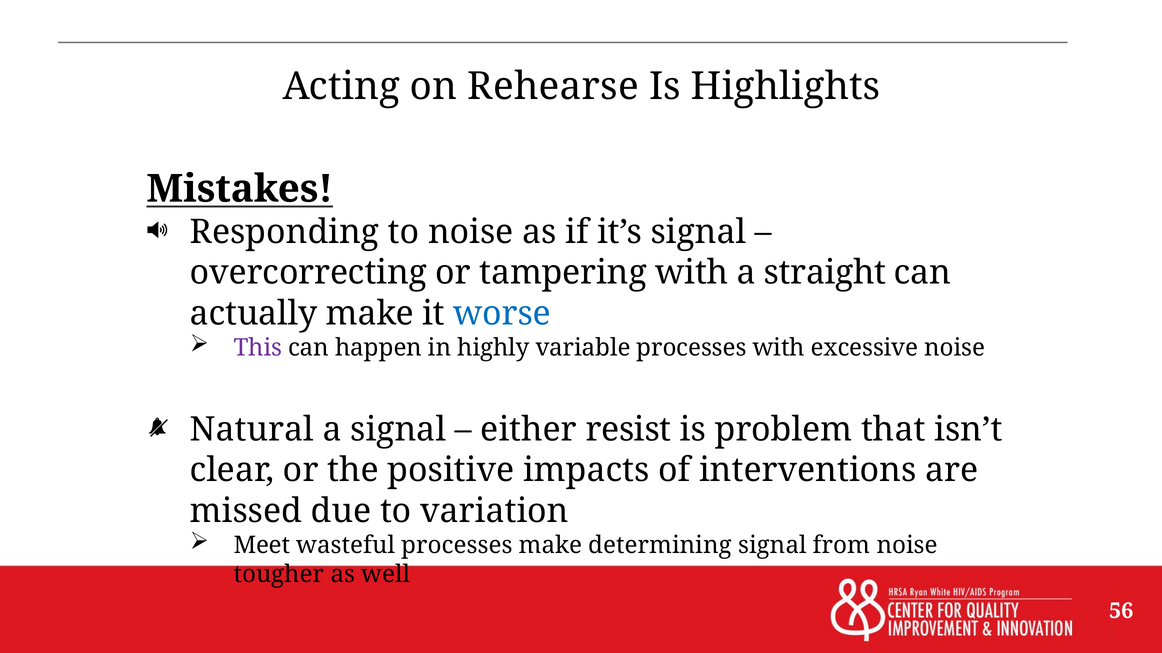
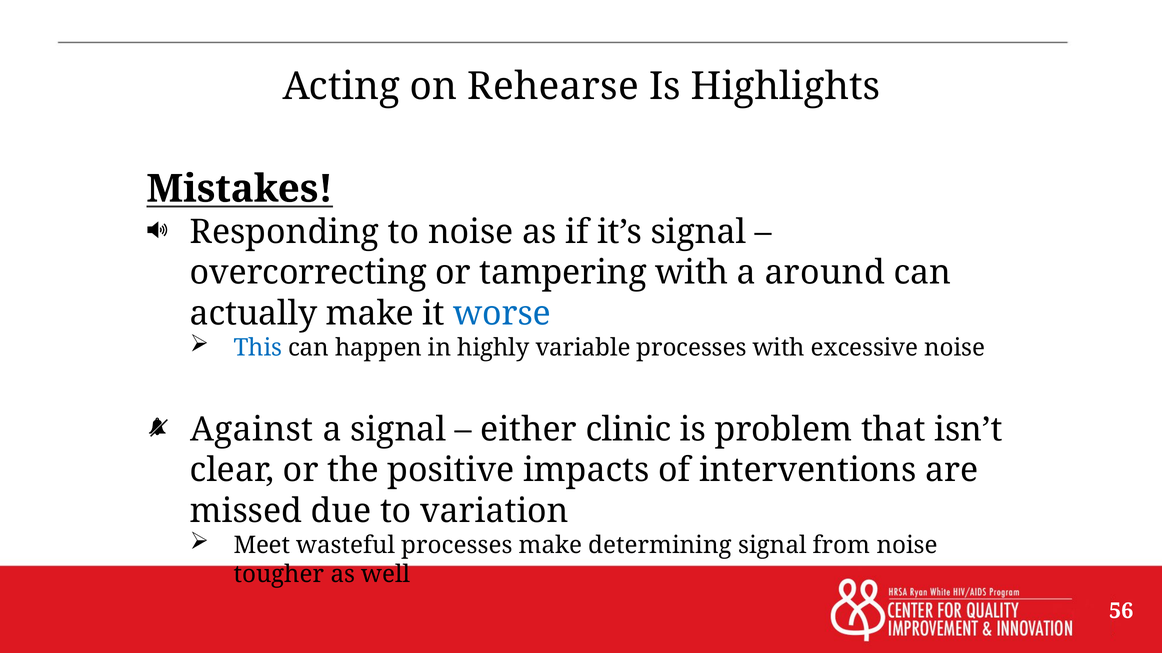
straight: straight -> around
This colour: purple -> blue
Natural: Natural -> Against
resist: resist -> clinic
